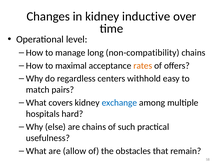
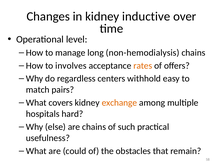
non-compatibility: non-compatibility -> non-hemodialysis
maximal: maximal -> involves
exchange colour: blue -> orange
allow: allow -> could
